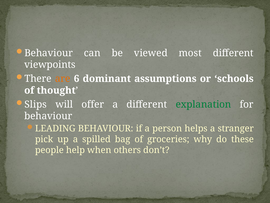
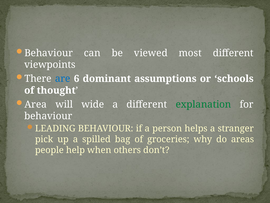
are colour: orange -> blue
Slips: Slips -> Area
offer: offer -> wide
these: these -> areas
